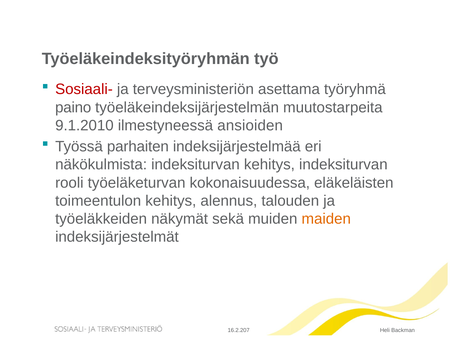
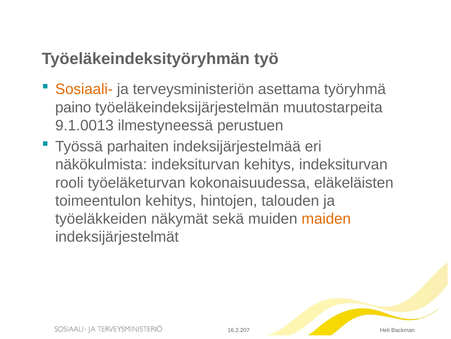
Sosiaali- colour: red -> orange
9.1.2010: 9.1.2010 -> 9.1.0013
ansioiden: ansioiden -> perustuen
alennus: alennus -> hintojen
